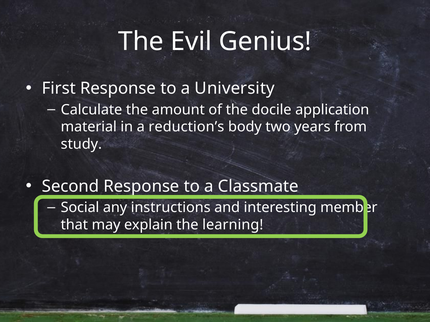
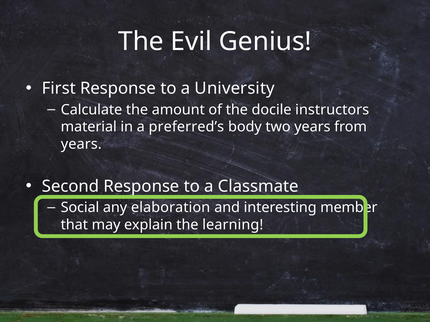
application: application -> instructors
reduction’s: reduction’s -> preferred’s
study at (81, 144): study -> years
instructions: instructions -> elaboration
